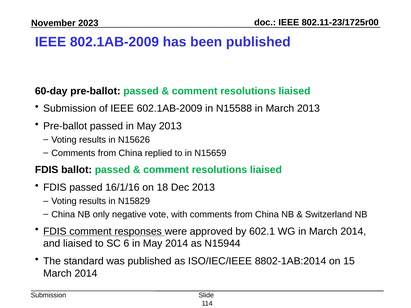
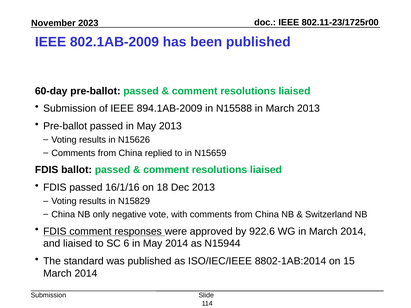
602.1AB-2009: 602.1AB-2009 -> 894.1AB-2009
602.1: 602.1 -> 922.6
